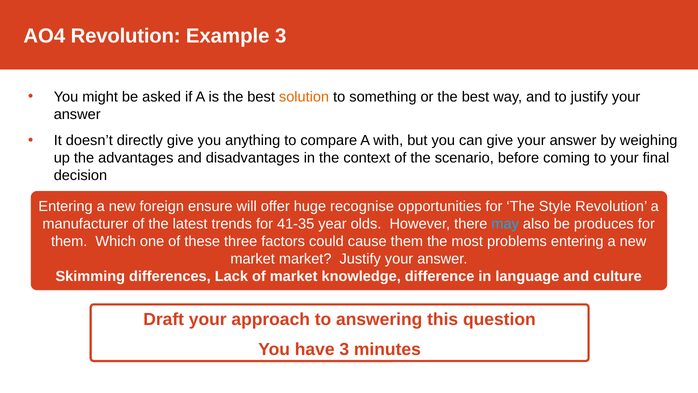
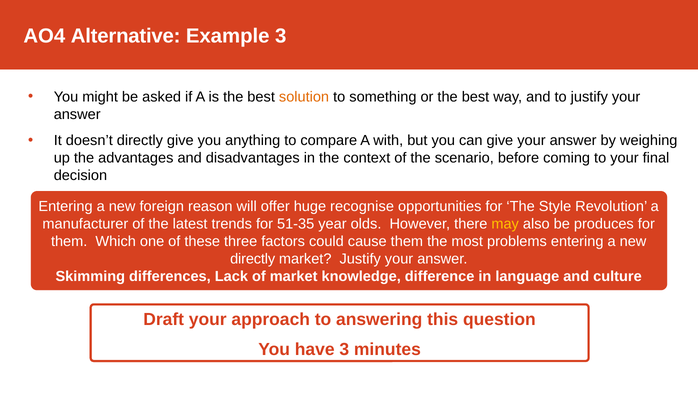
AO4 Revolution: Revolution -> Alternative
ensure: ensure -> reason
41-35: 41-35 -> 51-35
may colour: light blue -> yellow
market at (253, 259): market -> directly
